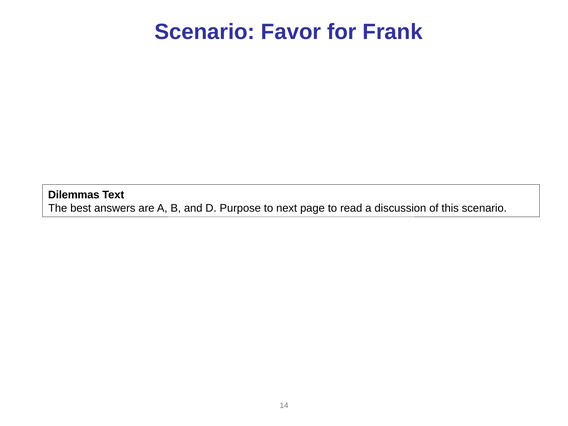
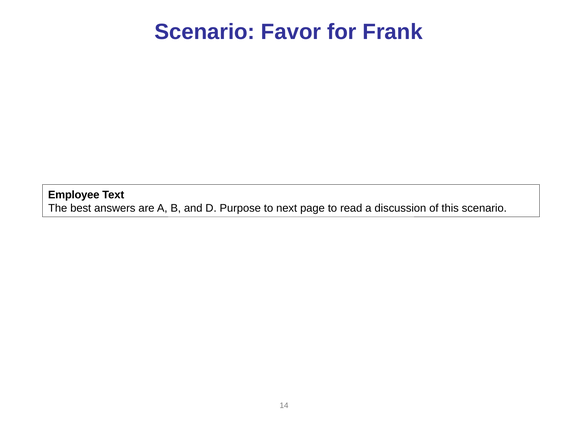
Dilemmas: Dilemmas -> Employee
